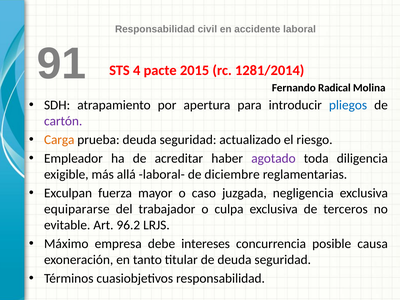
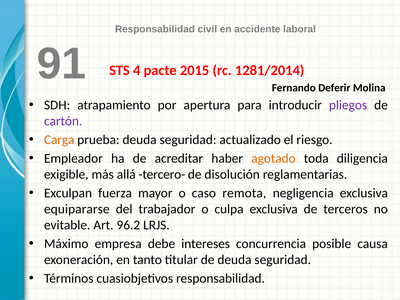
Radical: Radical -> Deferir
pliegos colour: blue -> purple
agotado colour: purple -> orange
laboral-: laboral- -> tercero-
diciembre: diciembre -> disolución
juzgada: juzgada -> remota
